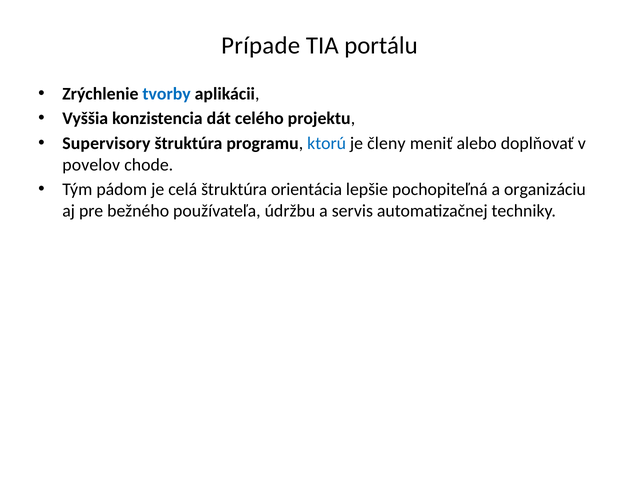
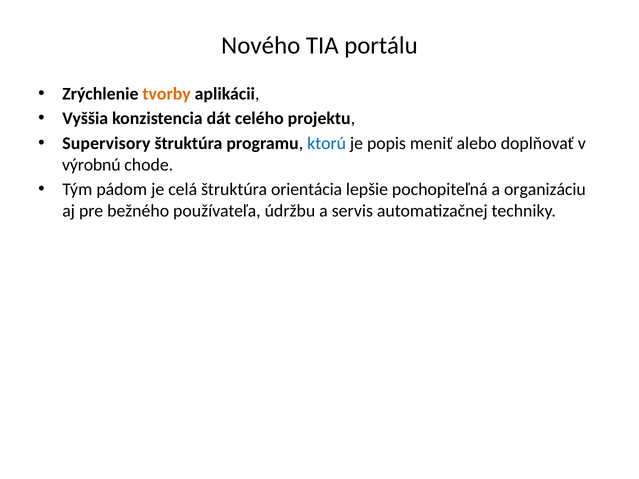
Prípade: Prípade -> Nového
tvorby colour: blue -> orange
členy: členy -> popis
povelov: povelov -> výrobnú
